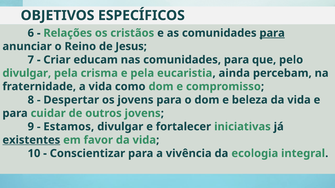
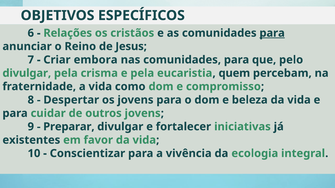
educam: educam -> embora
ainda: ainda -> quem
Estamos: Estamos -> Preparar
existentes underline: present -> none
